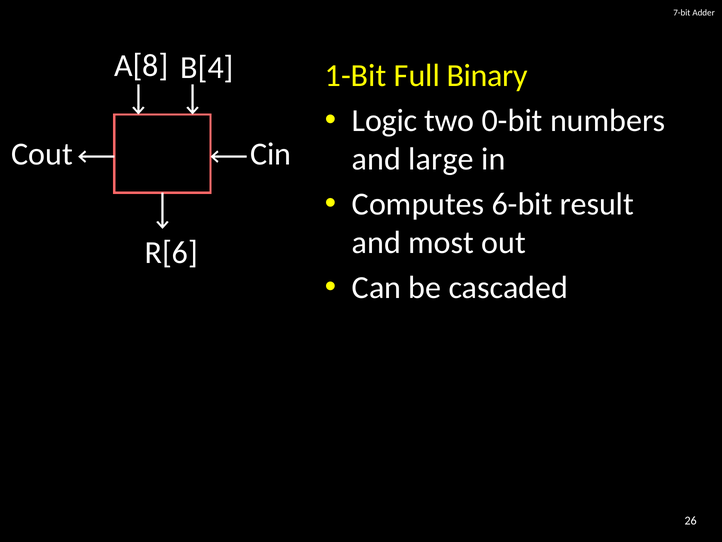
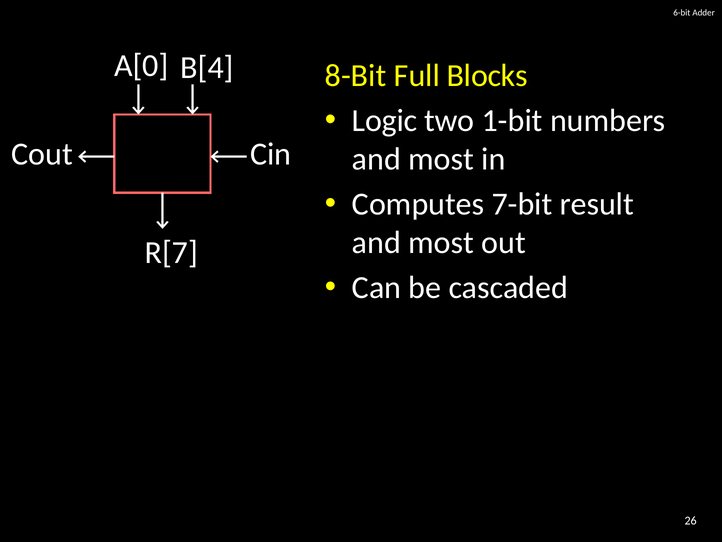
7-bit: 7-bit -> 6-bit
A[8: A[8 -> A[0
1-Bit: 1-Bit -> 8-Bit
Binary: Binary -> Blocks
0-bit: 0-bit -> 1-bit
large at (441, 159): large -> most
6-bit: 6-bit -> 7-bit
R[6: R[6 -> R[7
